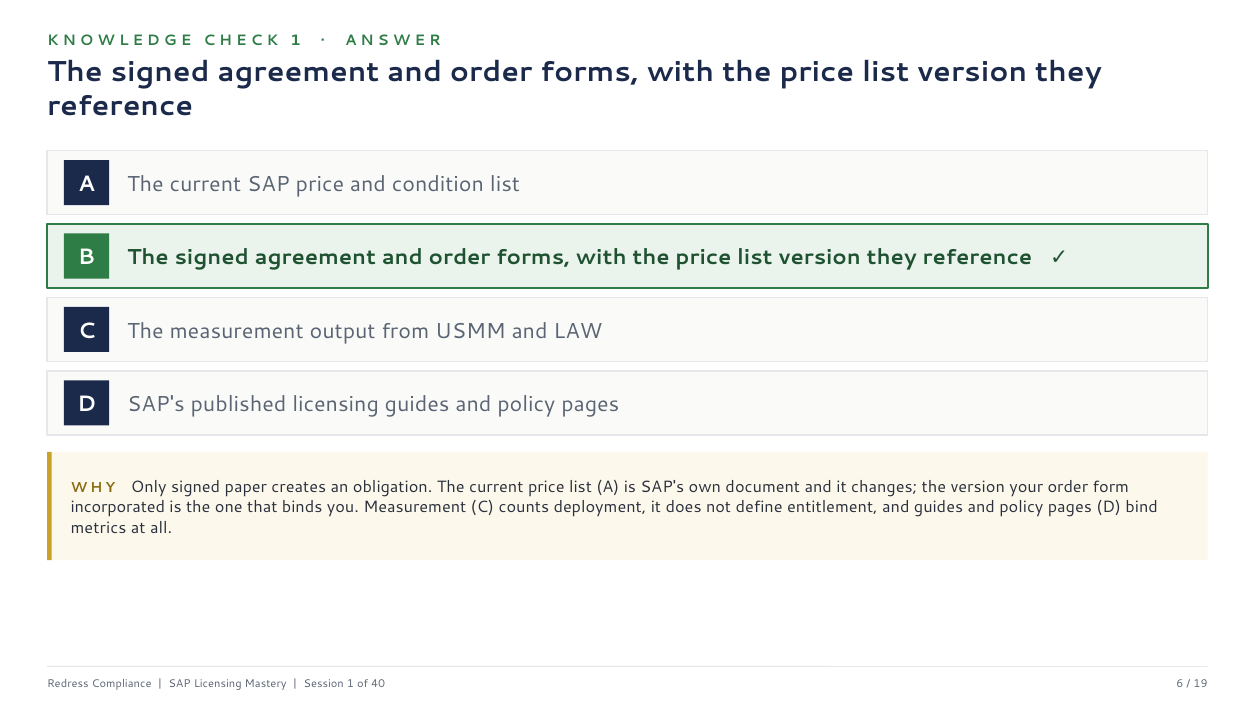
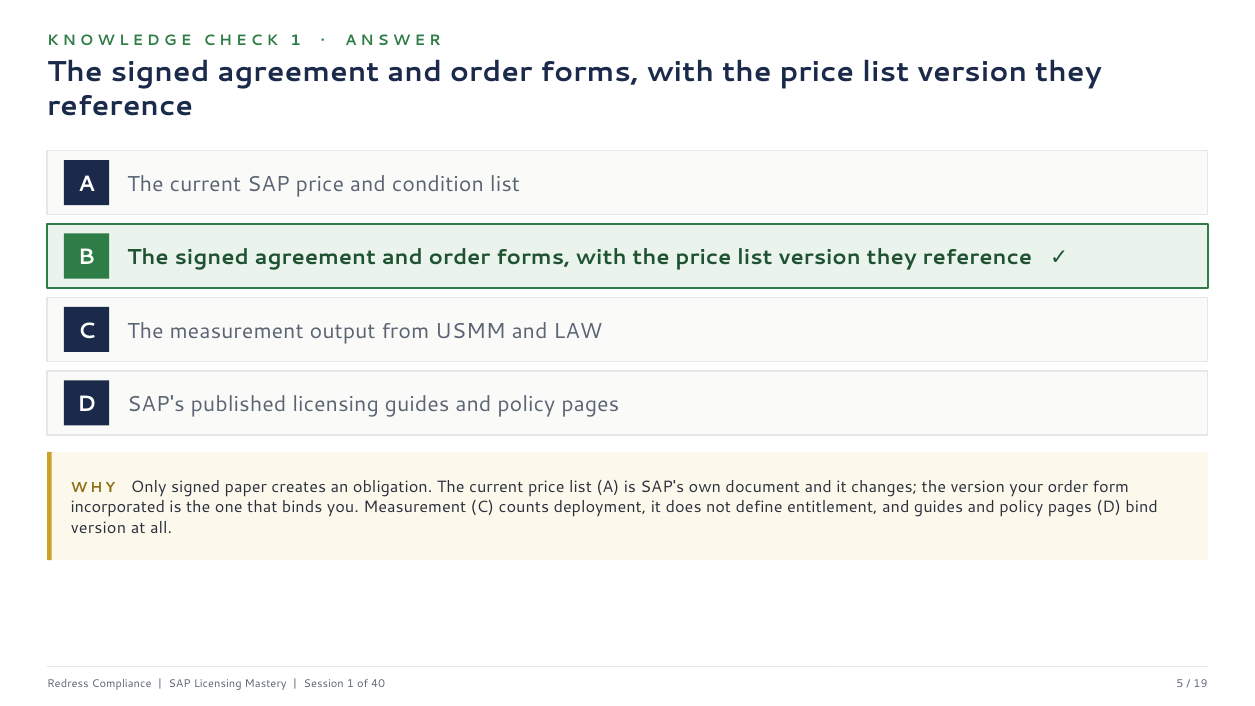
metrics at (98, 528): metrics -> version
6: 6 -> 5
